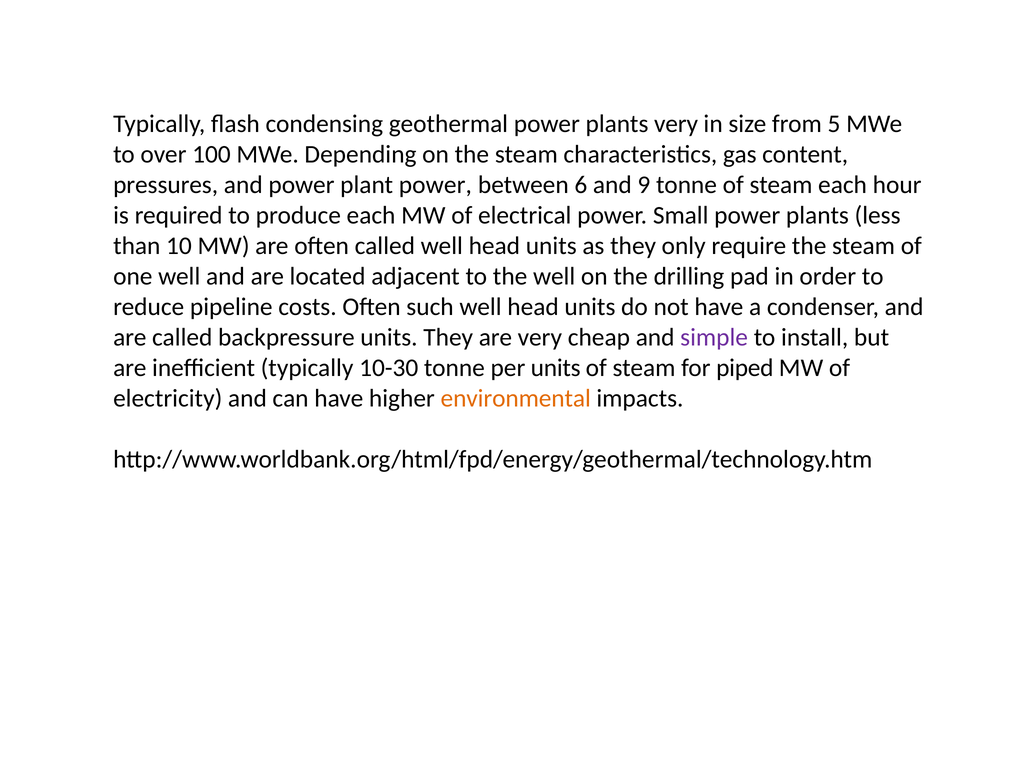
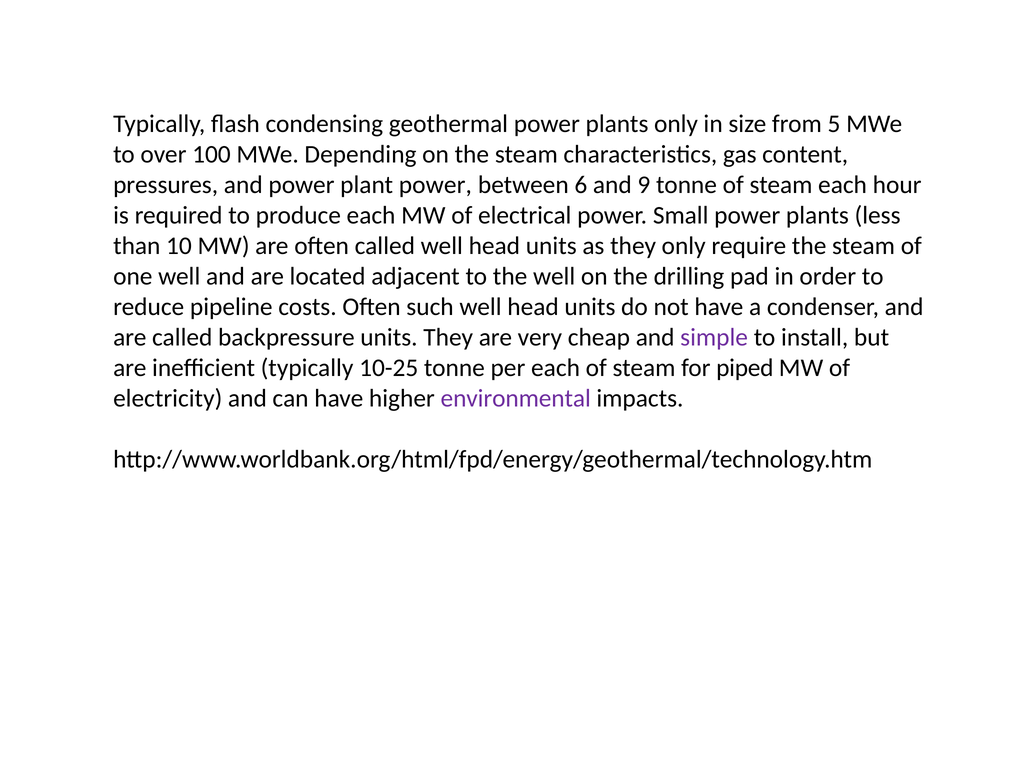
plants very: very -> only
10-30: 10-30 -> 10-25
per units: units -> each
environmental colour: orange -> purple
